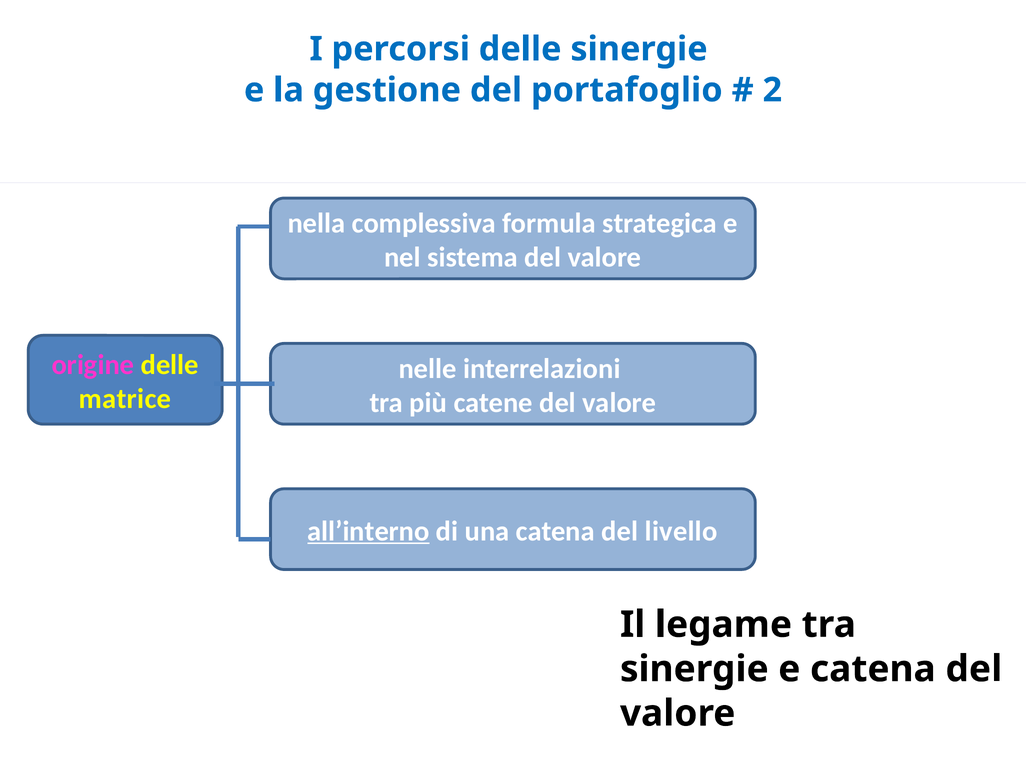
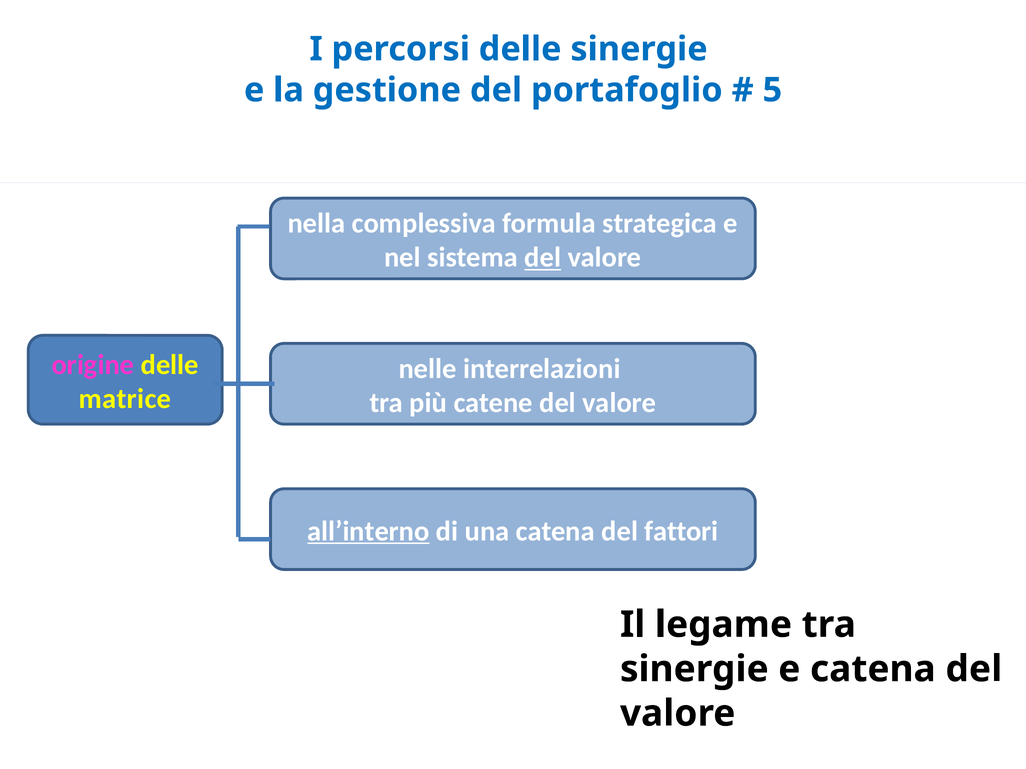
2: 2 -> 5
del at (543, 258) underline: none -> present
livello: livello -> fattori
